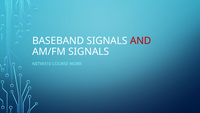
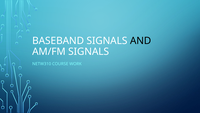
AND colour: red -> black
